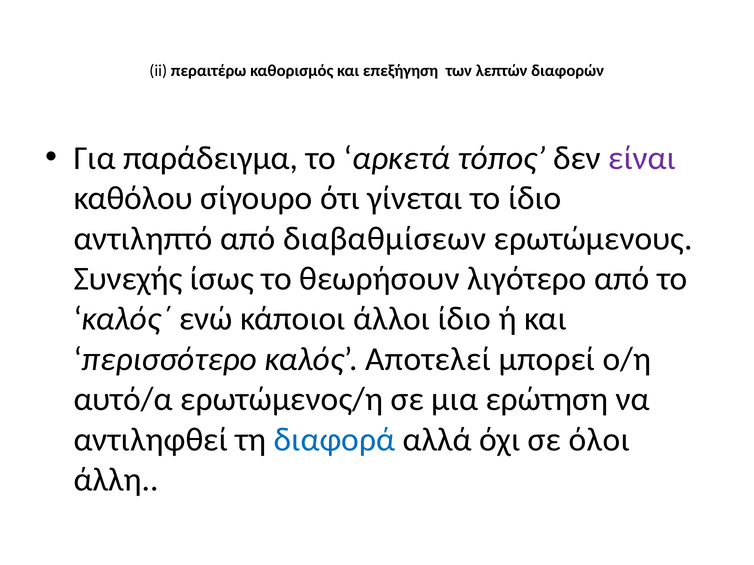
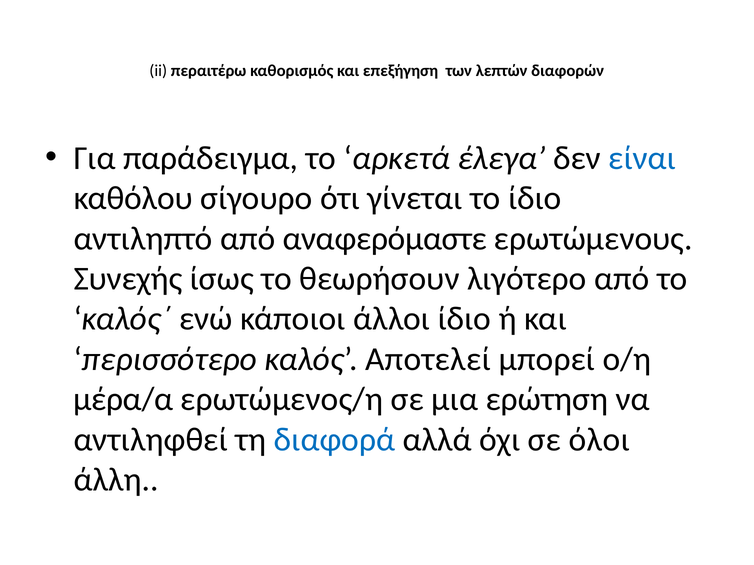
τόπος: τόπος -> έλεγα
είναι colour: purple -> blue
διαβαθμίσεων: διαβαθμίσεων -> αναφερόμαστε
αυτό/α: αυτό/α -> μέρα/α
